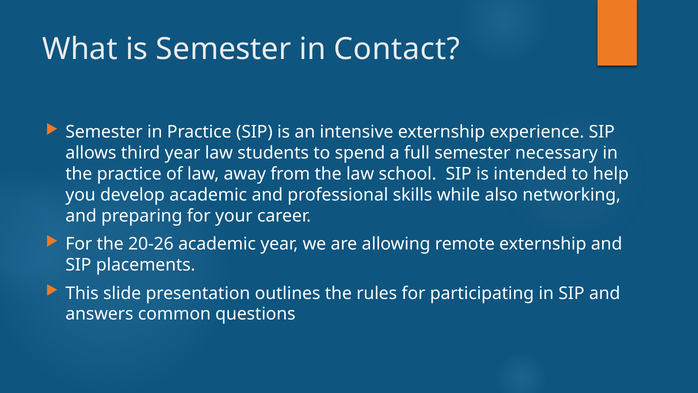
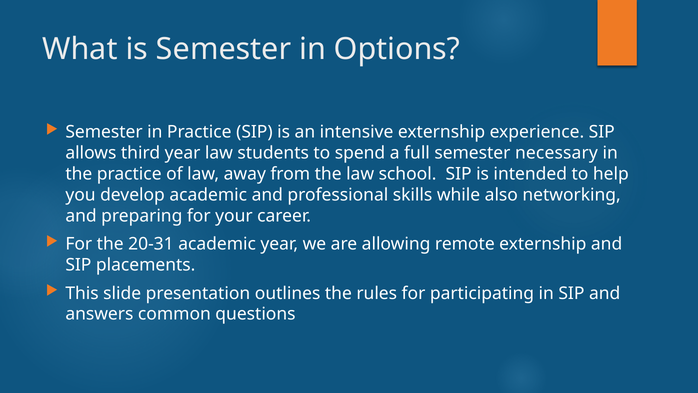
Contact: Contact -> Options
20-26: 20-26 -> 20-31
